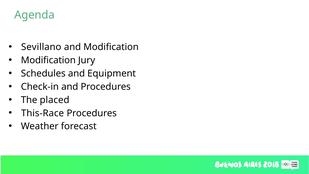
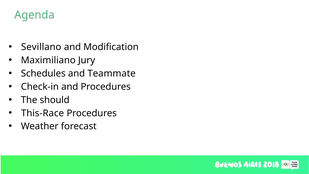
Modification at (48, 60): Modification -> Maximiliano
Equipment: Equipment -> Teammate
placed: placed -> should
